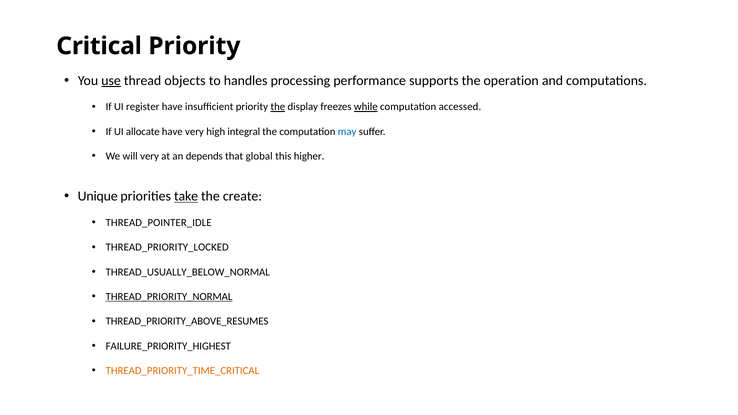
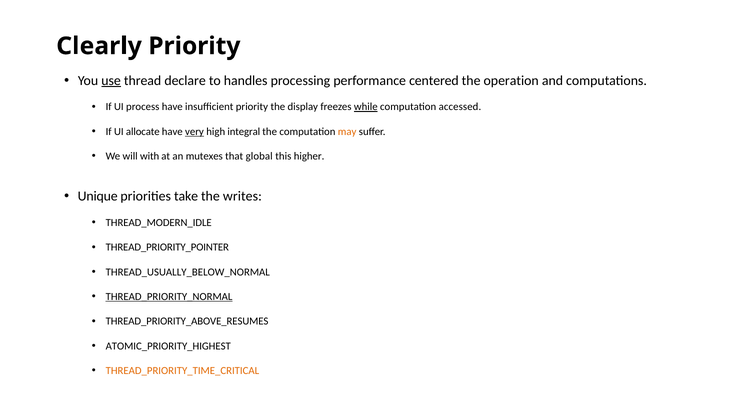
Critical: Critical -> Clearly
objects: objects -> declare
supports: supports -> centered
register: register -> process
the at (278, 107) underline: present -> none
very at (194, 132) underline: none -> present
may colour: blue -> orange
will very: very -> with
depends: depends -> mutexes
take underline: present -> none
create: create -> writes
THREAD_POINTER_IDLE: THREAD_POINTER_IDLE -> THREAD_MODERN_IDLE
THREAD_PRIORITY_LOCKED: THREAD_PRIORITY_LOCKED -> THREAD_PRIORITY_POINTER
FAILURE_PRIORITY_HIGHEST: FAILURE_PRIORITY_HIGHEST -> ATOMIC_PRIORITY_HIGHEST
